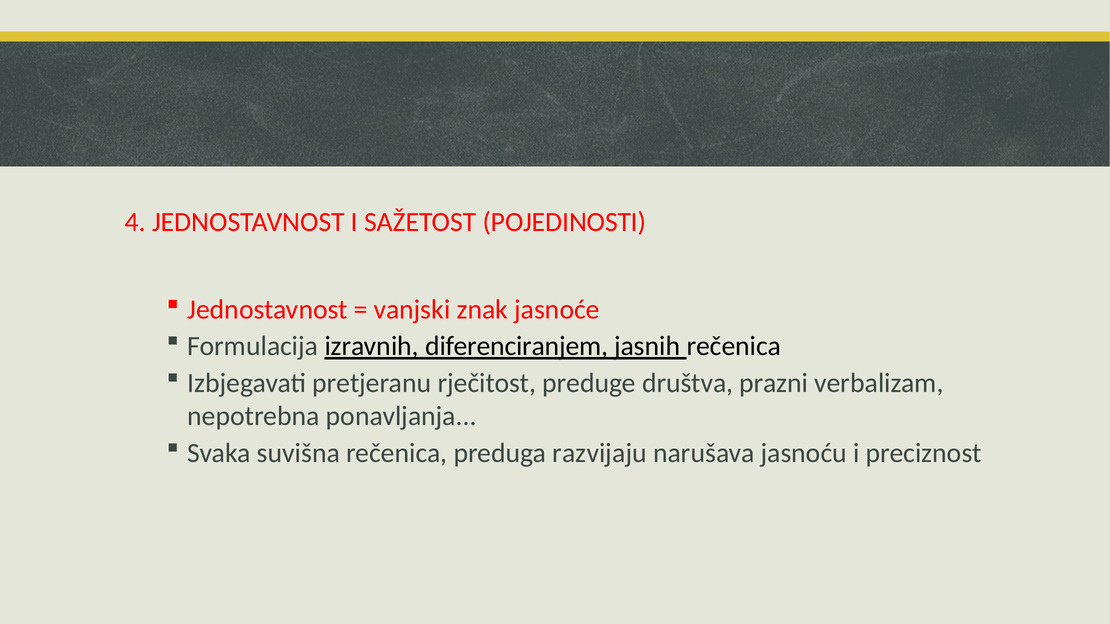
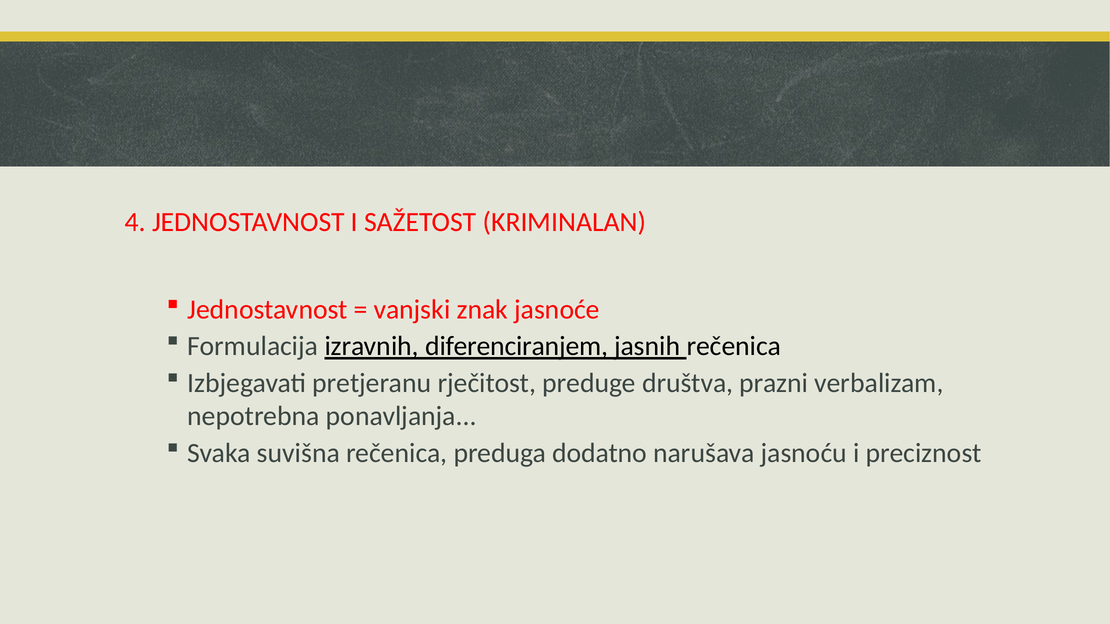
POJEDINOSTI: POJEDINOSTI -> KRIMINALAN
razvijaju: razvijaju -> dodatno
